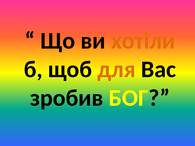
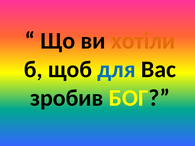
для colour: orange -> blue
